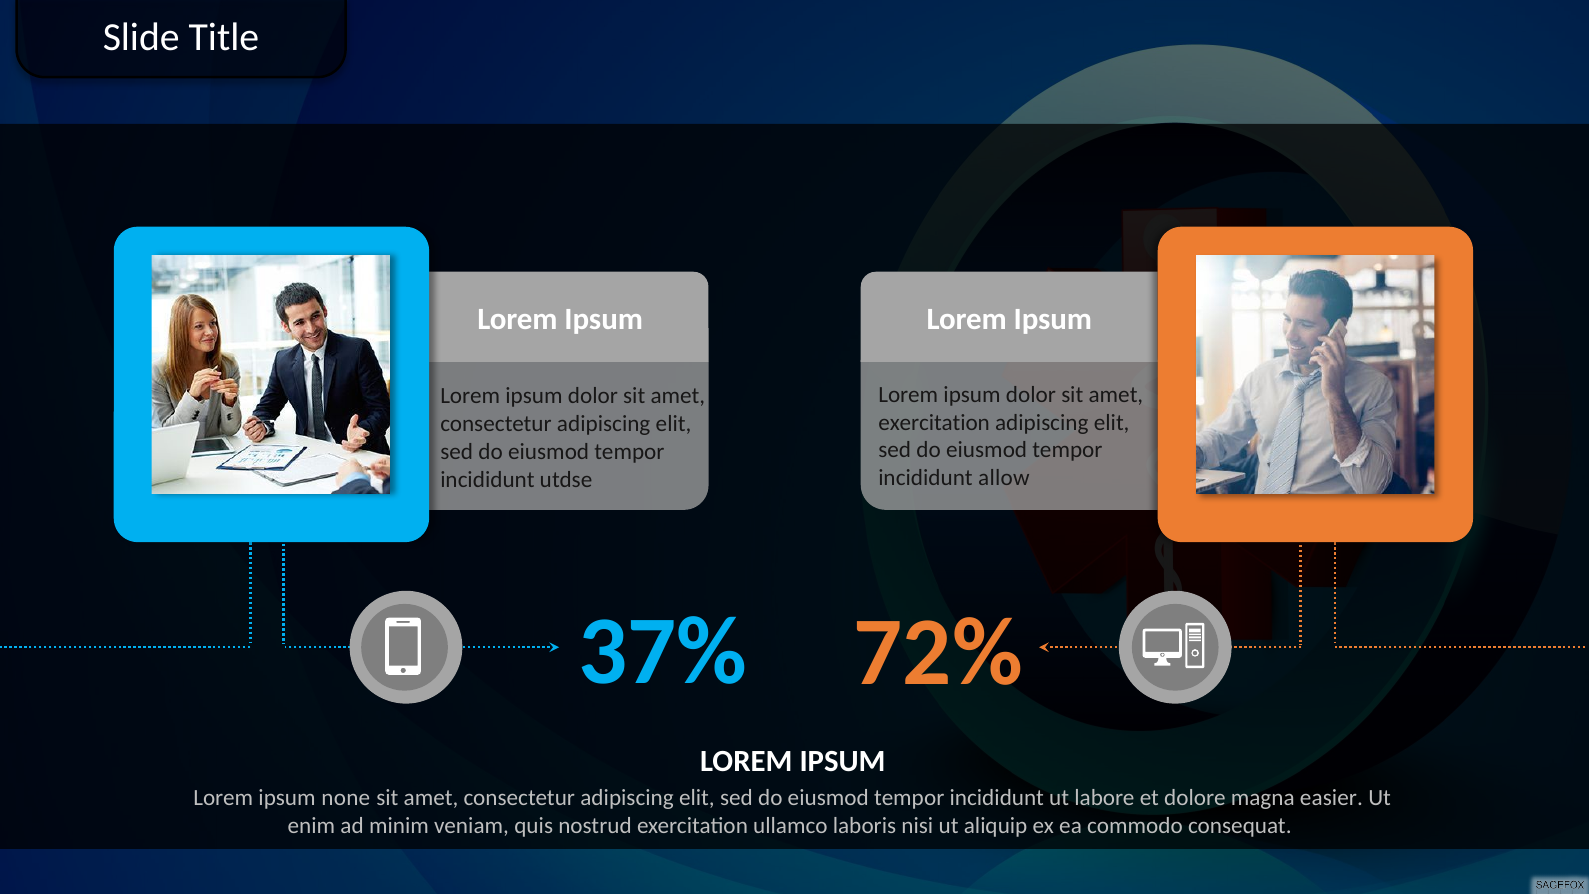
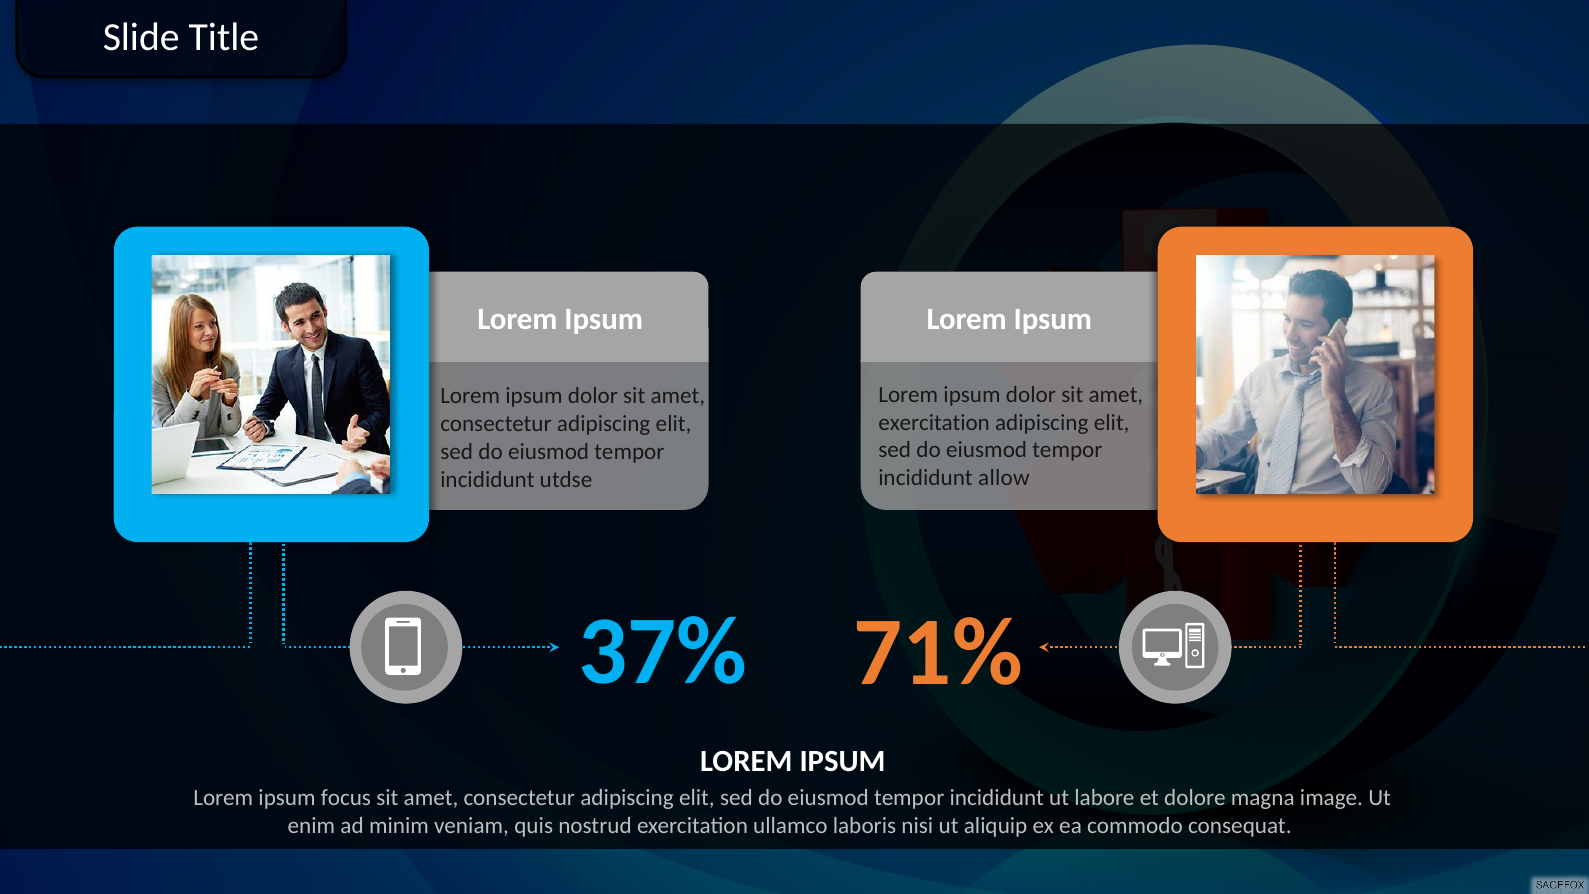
72%: 72% -> 71%
none: none -> focus
easier: easier -> image
